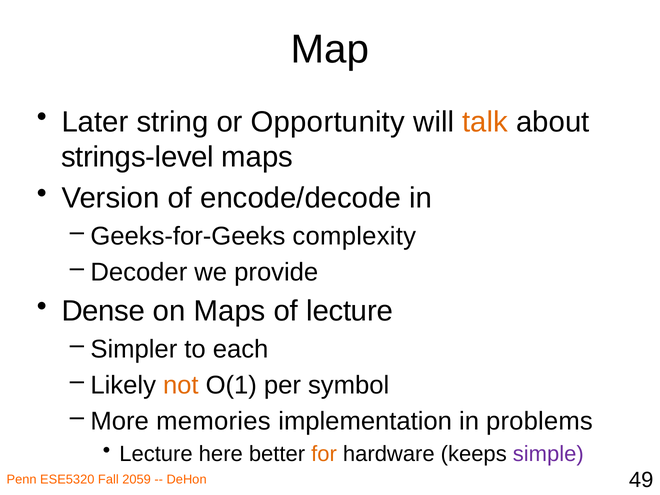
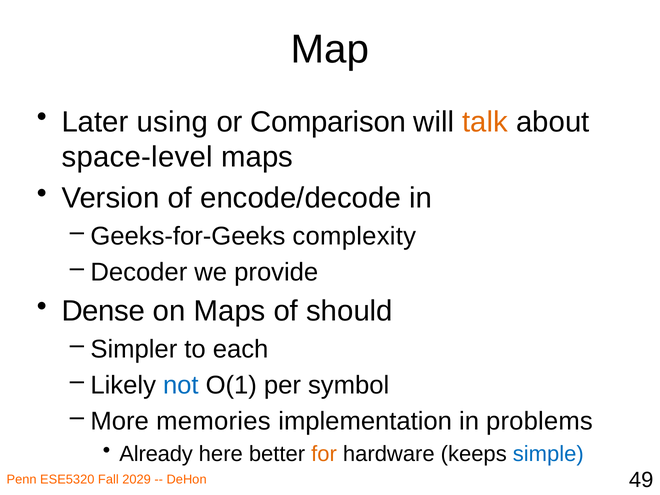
string: string -> using
Opportunity: Opportunity -> Comparison
strings-level: strings-level -> space-level
of lecture: lecture -> should
not colour: orange -> blue
Lecture at (156, 454): Lecture -> Already
simple colour: purple -> blue
2059: 2059 -> 2029
